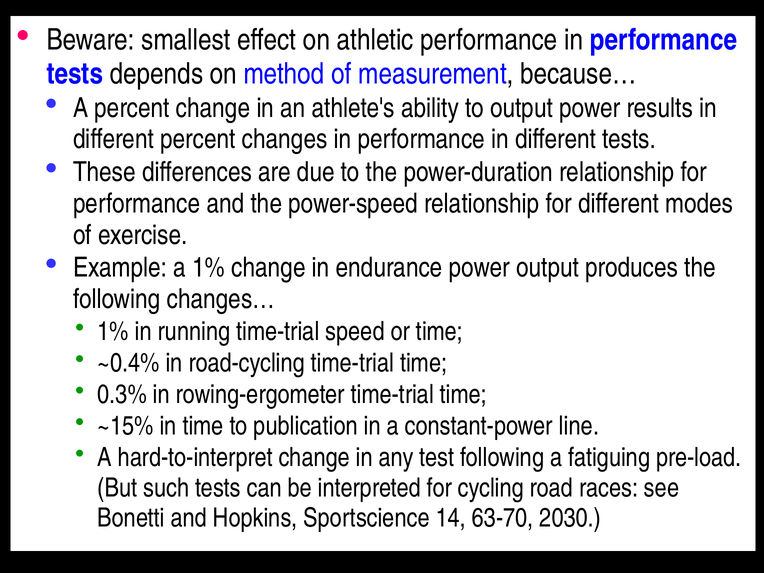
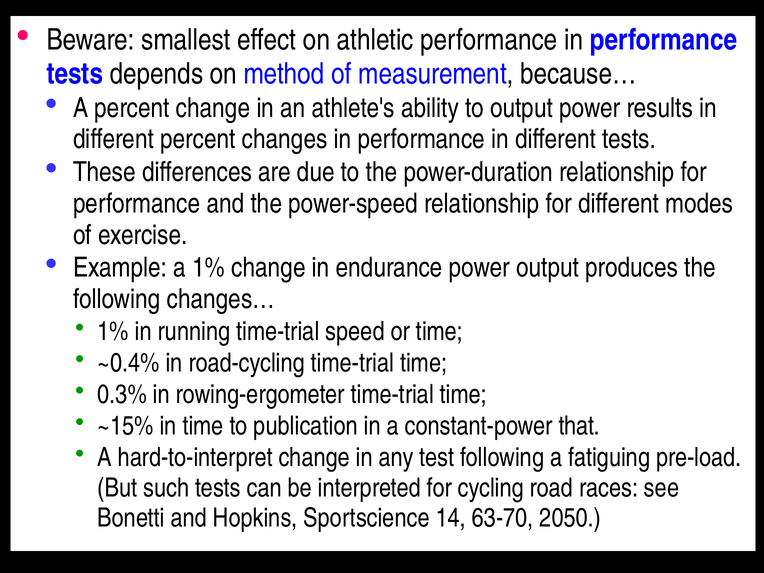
line: line -> that
2030: 2030 -> 2050
